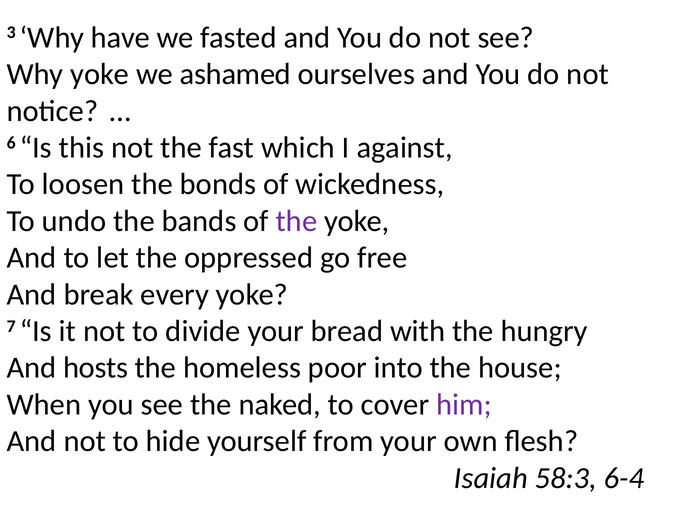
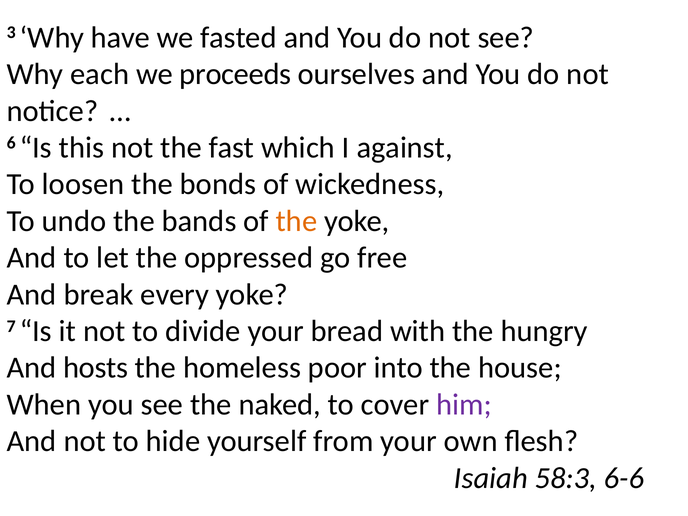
Why yoke: yoke -> each
ashamed: ashamed -> proceeds
the at (296, 221) colour: purple -> orange
6-4: 6-4 -> 6-6
